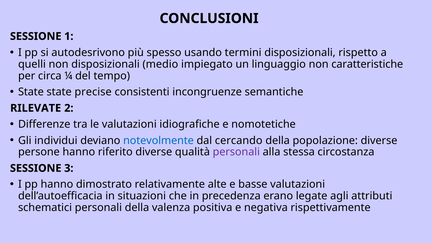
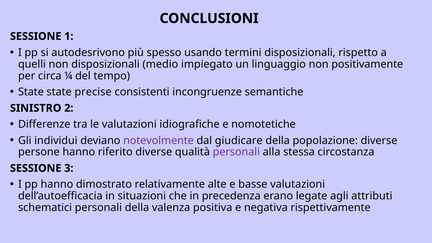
caratteristiche: caratteristiche -> positivamente
RILEVATE: RILEVATE -> SINISTRO
notevolmente colour: blue -> purple
cercando: cercando -> giudicare
